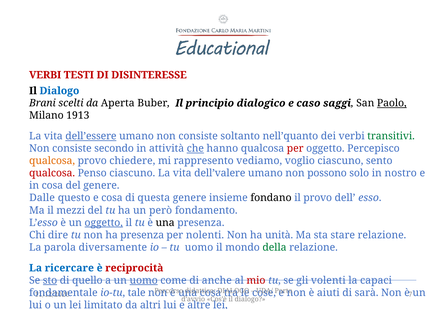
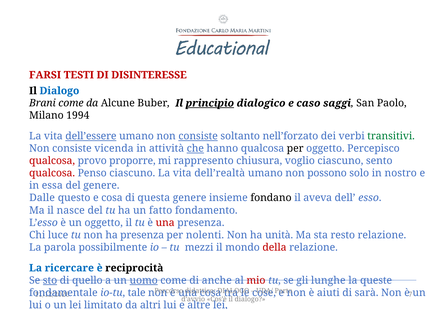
VERBI at (45, 75): VERBI -> FARSI
Brani scelti: scelti -> come
Aperta: Aperta -> Alcune
principio underline: none -> present
Paolo underline: present -> none
1913: 1913 -> 1994
consiste at (198, 136) underline: none -> present
nell’quanto: nell’quanto -> nell’forzato
secondo: secondo -> vicenda
per at (295, 149) colour: red -> black
qualcosa at (52, 161) colour: orange -> red
chiedere: chiedere -> proporre
vediamo: vediamo -> chiusura
dell’valere: dell’valere -> dell’realtà
in cosa: cosa -> essa
il provo: provo -> aveva
mezzi: mezzi -> nasce
però: però -> fatto
oggetto at (104, 223) underline: present -> none
una at (165, 223) colour: black -> red
dire: dire -> luce
stare: stare -> resto
diversamente: diversamente -> possibilmente
tu uomo: uomo -> mezzi
della colour: green -> red
reciprocità colour: red -> black
volenti: volenti -> lunghe
capaci: capaci -> queste
